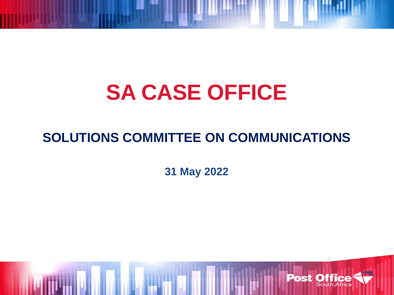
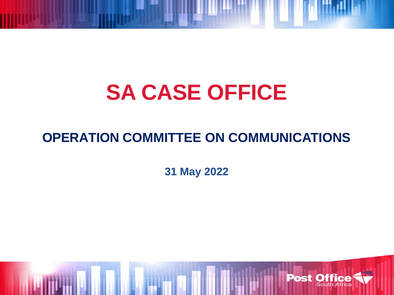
SOLUTIONS: SOLUTIONS -> OPERATION
